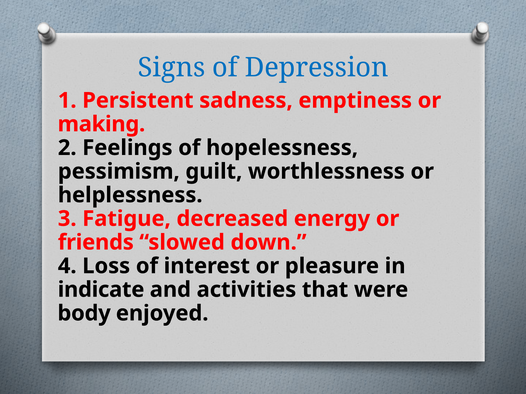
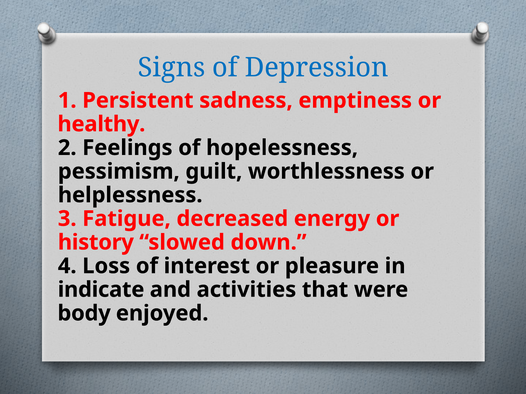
making: making -> healthy
friends: friends -> history
